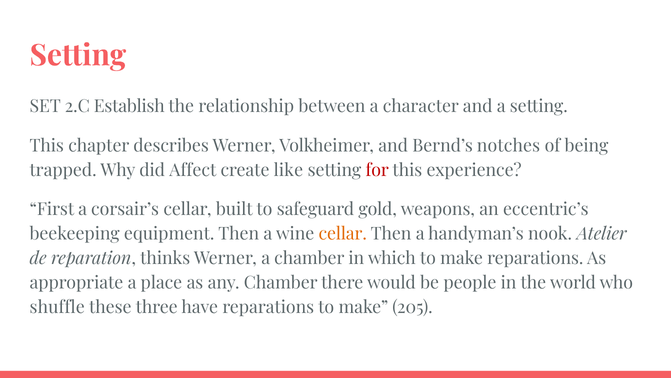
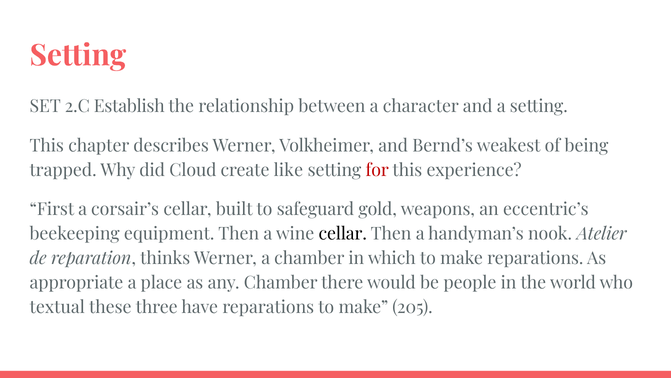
notches: notches -> weakest
Affect: Affect -> Cloud
cellar at (343, 234) colour: orange -> black
shuffle: shuffle -> textual
